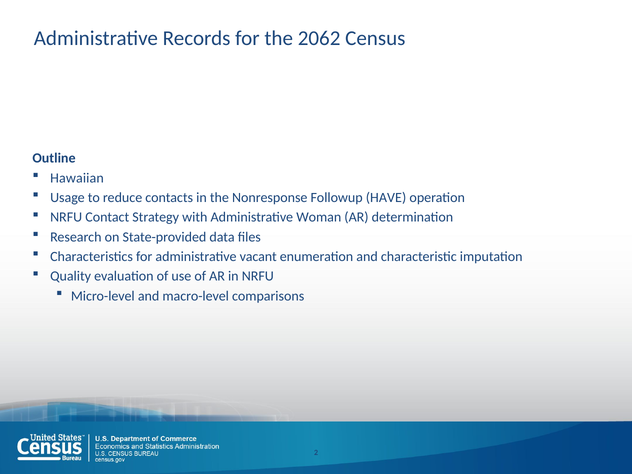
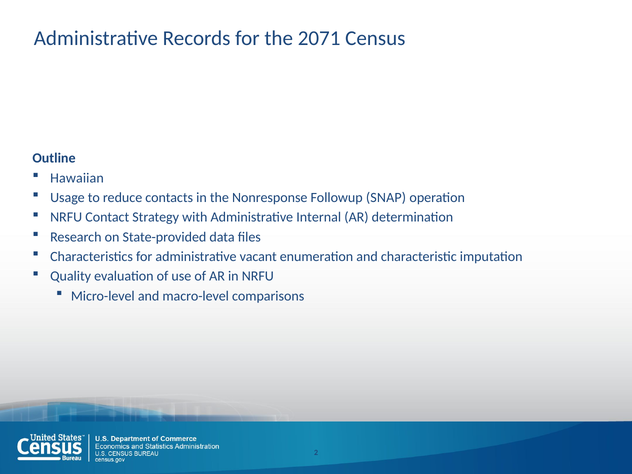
2062: 2062 -> 2071
HAVE: HAVE -> SNAP
Woman: Woman -> Internal
